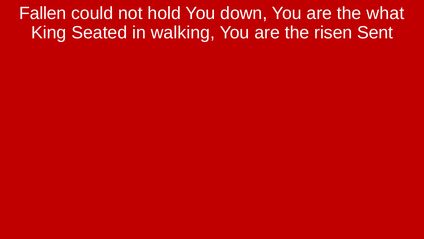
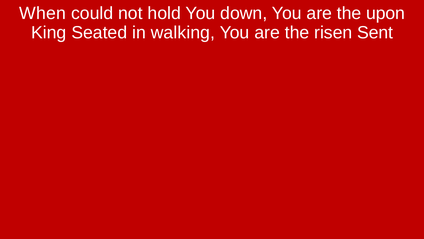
Fallen: Fallen -> When
what: what -> upon
